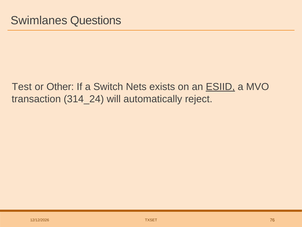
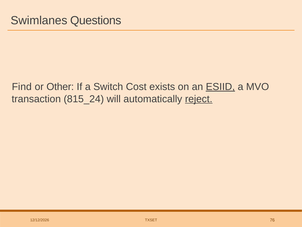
Test: Test -> Find
Nets: Nets -> Cost
314_24: 314_24 -> 815_24
reject underline: none -> present
